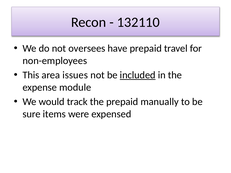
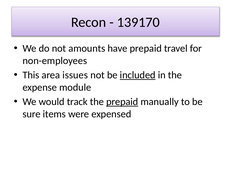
132110: 132110 -> 139170
oversees: oversees -> amounts
prepaid at (122, 102) underline: none -> present
